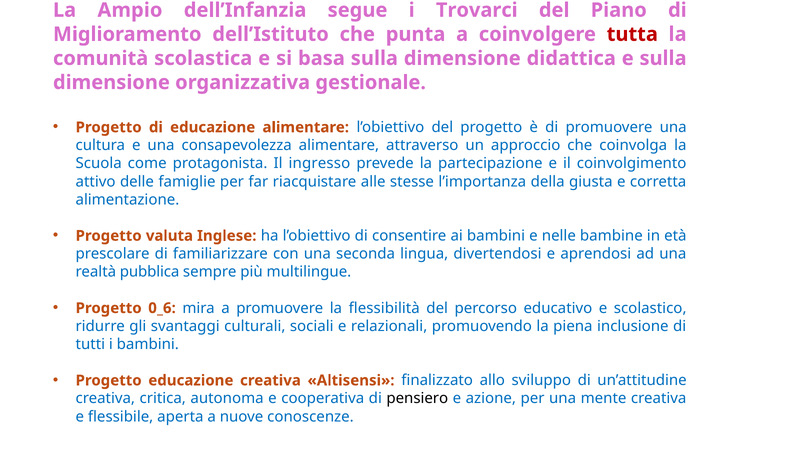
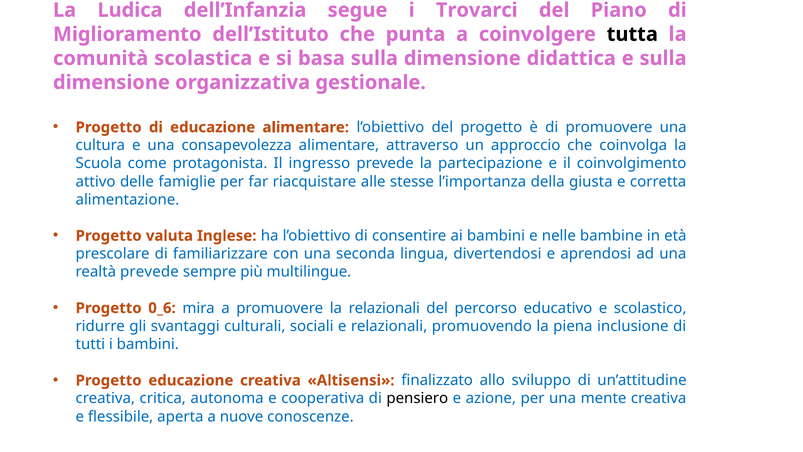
Ampio: Ampio -> Ludica
tutta colour: red -> black
realtà pubblica: pubblica -> prevede
la flessibilità: flessibilità -> relazionali
